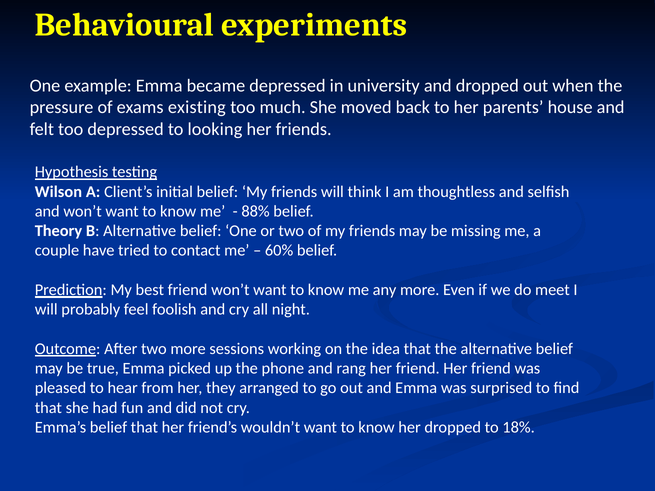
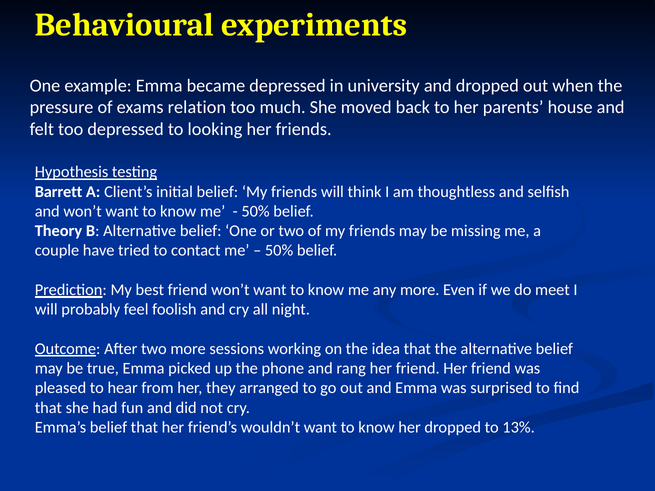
existing: existing -> relation
Wilson: Wilson -> Barrett
88% at (256, 211): 88% -> 50%
60% at (279, 251): 60% -> 50%
18%: 18% -> 13%
